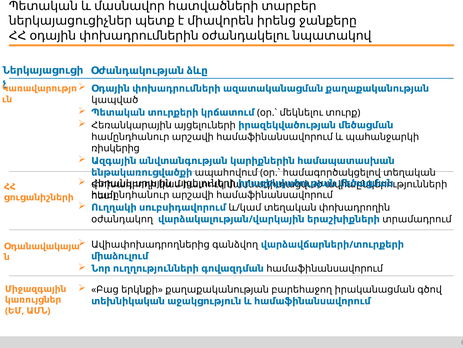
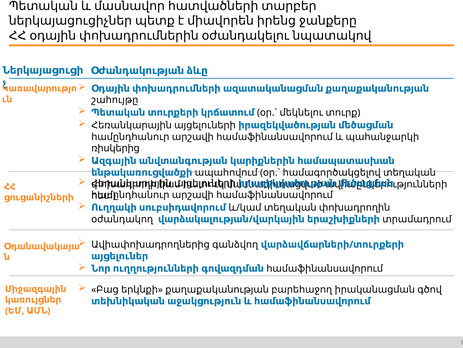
կապված: կապված -> շահույթը
միաձուլում: միաձուլում -> այցելուներ
